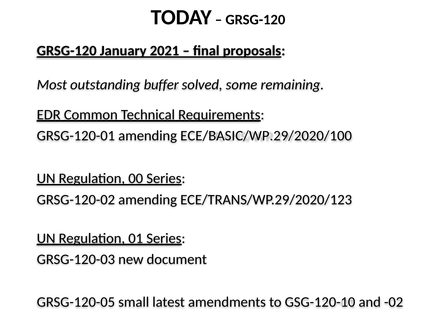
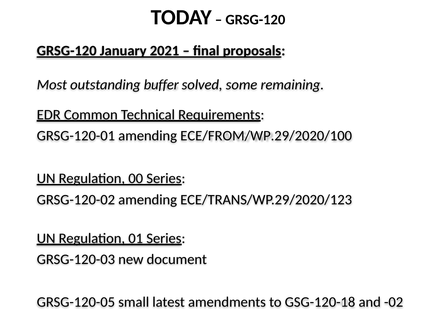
ECE/BASIC/WP.29/2020/100: ECE/BASIC/WP.29/2020/100 -> ECE/FROM/WP.29/2020/100
GSG-120-10: GSG-120-10 -> GSG-120-18
